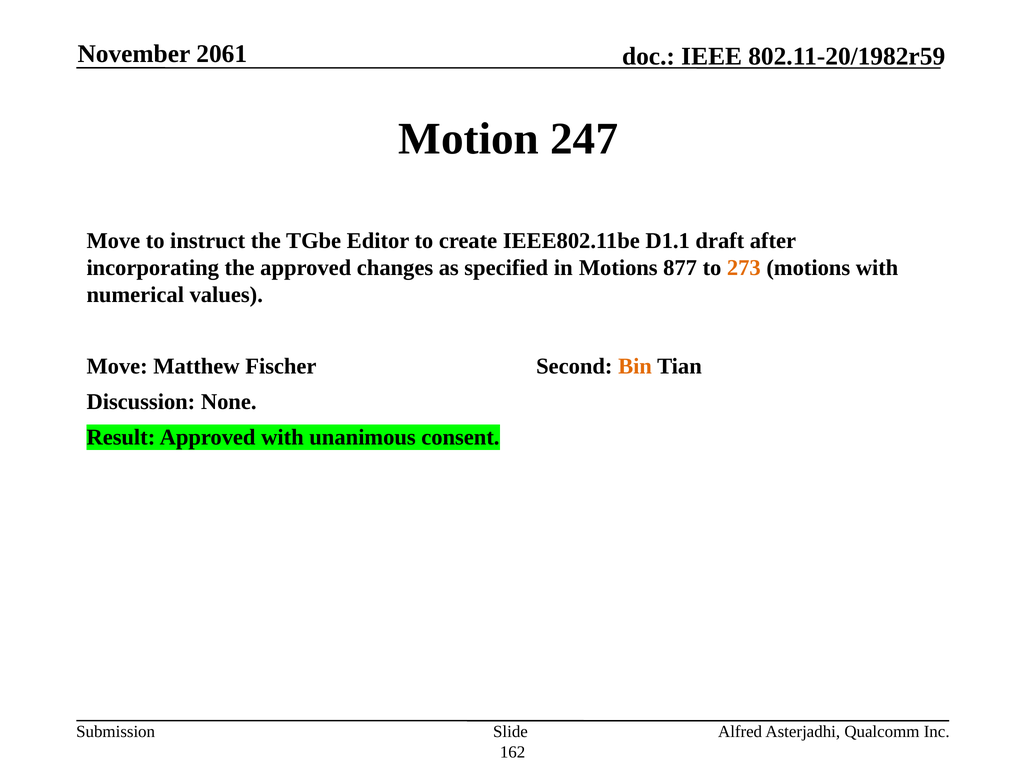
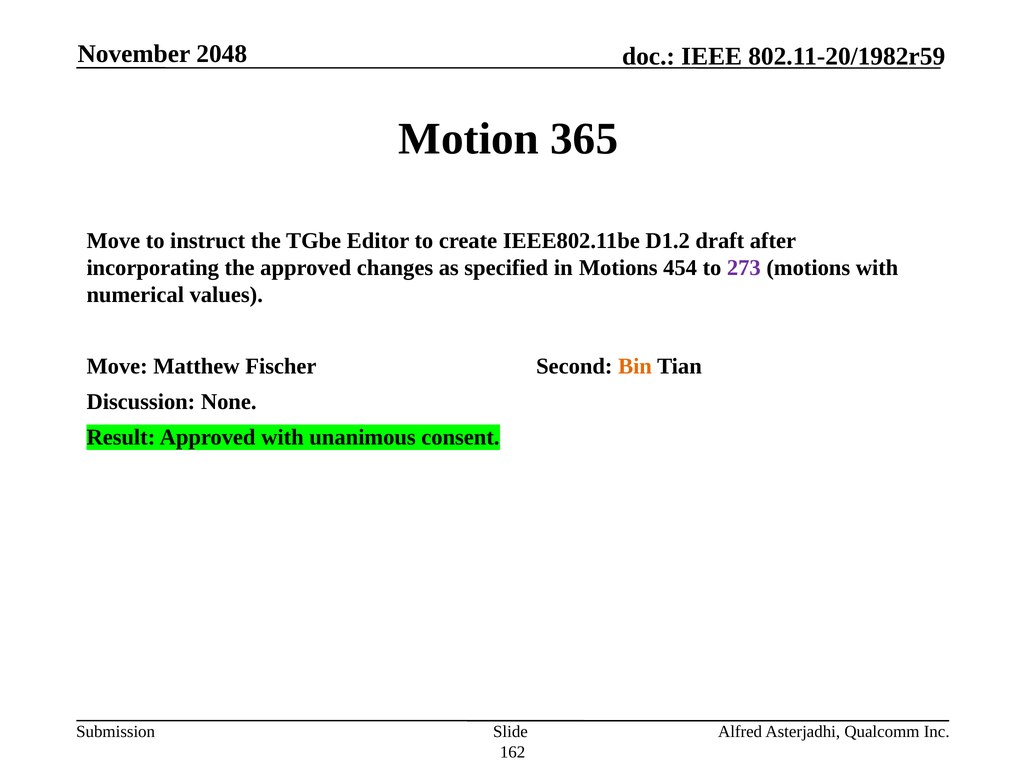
2061: 2061 -> 2048
247: 247 -> 365
D1.1: D1.1 -> D1.2
877: 877 -> 454
273 colour: orange -> purple
